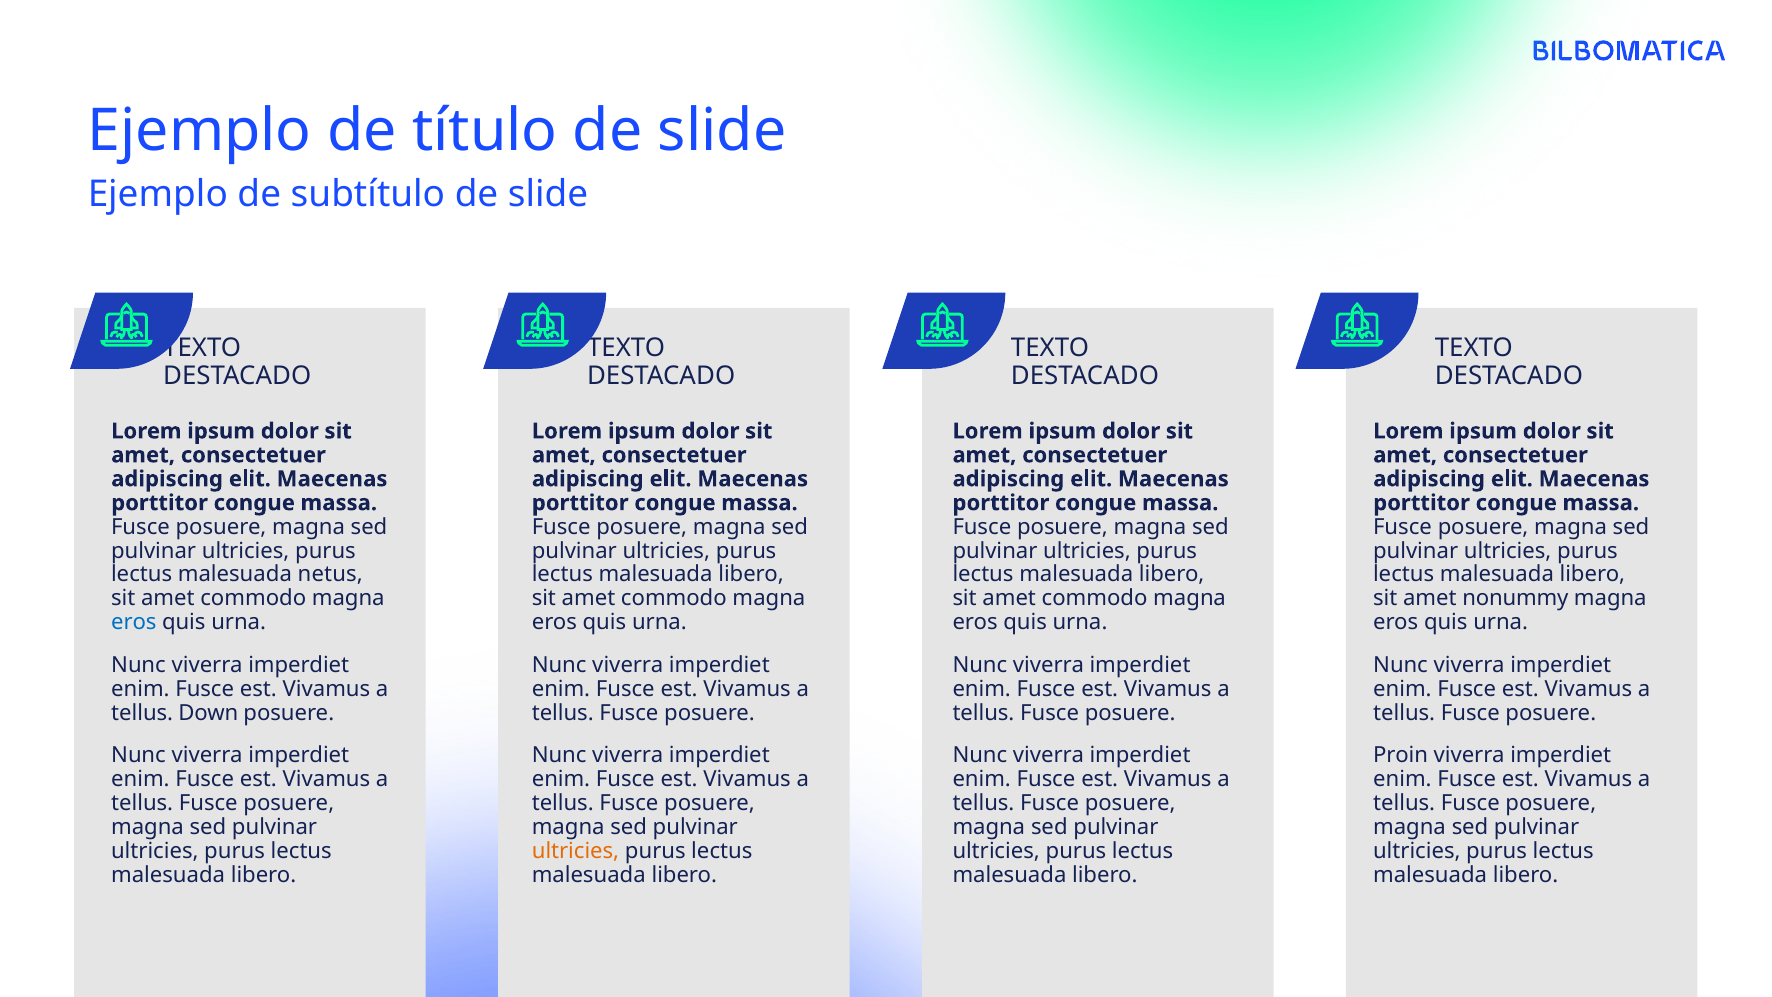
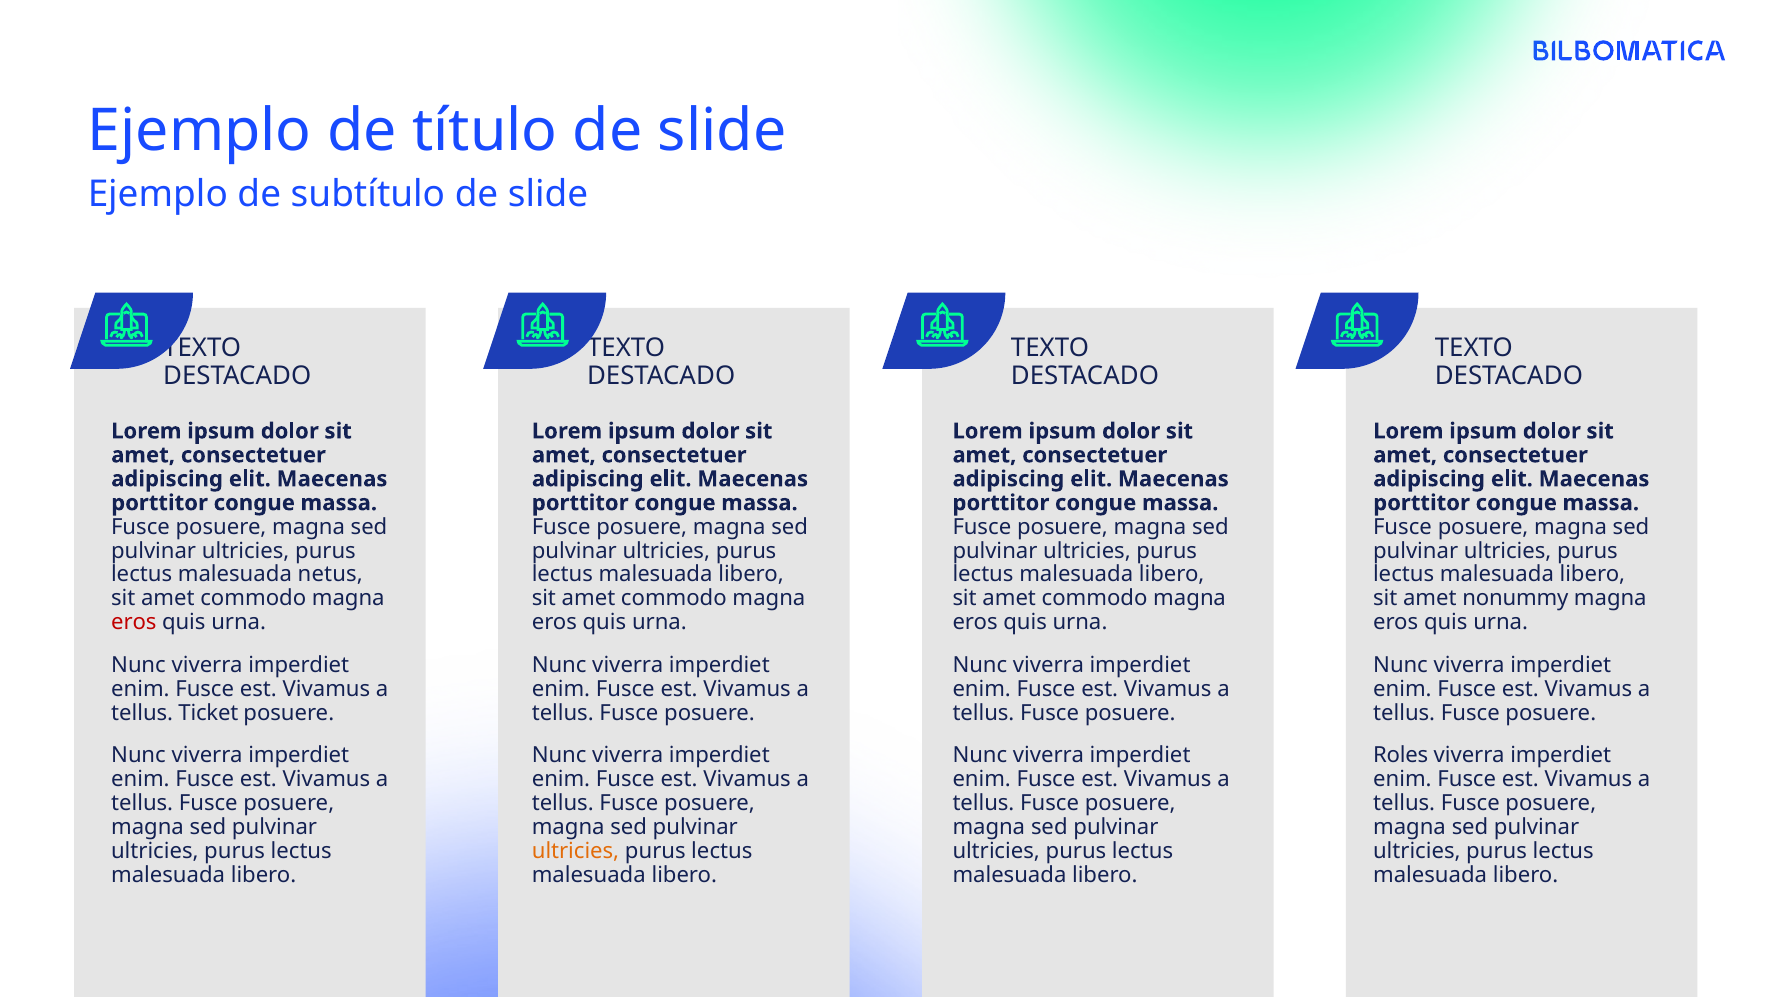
eros at (134, 622) colour: blue -> red
Down: Down -> Ticket
Proin: Proin -> Roles
